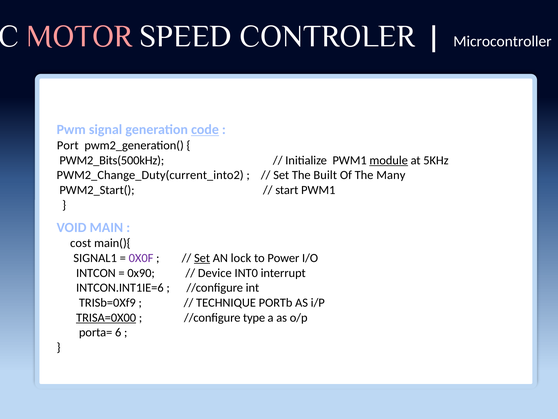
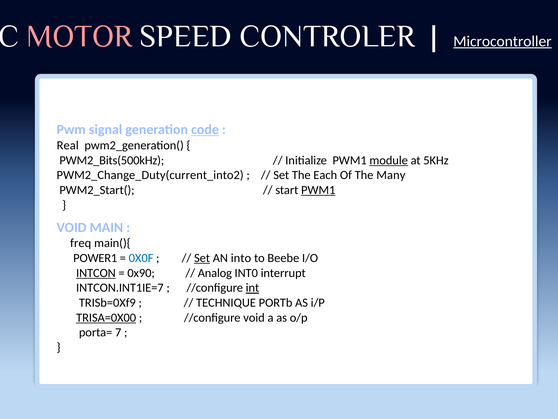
Microcontroller underline: none -> present
Port at (68, 145): Port -> Real
Built: Built -> Each
PWM1 at (318, 190) underline: none -> present
cost: cost -> freq
SIGNAL1: SIGNAL1 -> POWER1
0X0F colour: purple -> blue
lock: lock -> into
Power: Power -> Beebe
INTCON underline: none -> present
Device: Device -> Analog
INTCON.INT1IE=6: INTCON.INT1IE=6 -> INTCON.INT1IE=7
int underline: none -> present
//configure type: type -> void
6: 6 -> 7
